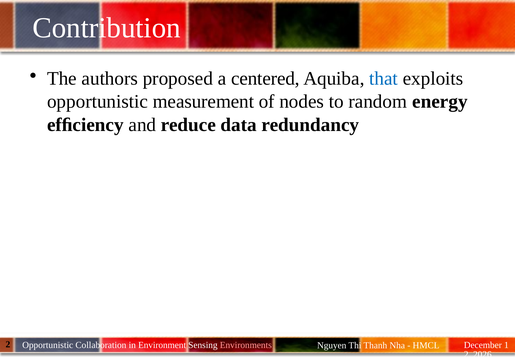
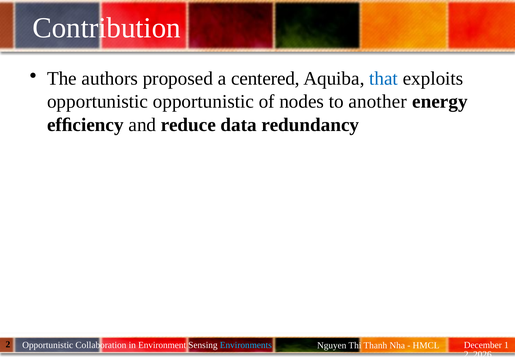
opportunistic measurement: measurement -> opportunistic
random: random -> another
Environments colour: pink -> light blue
